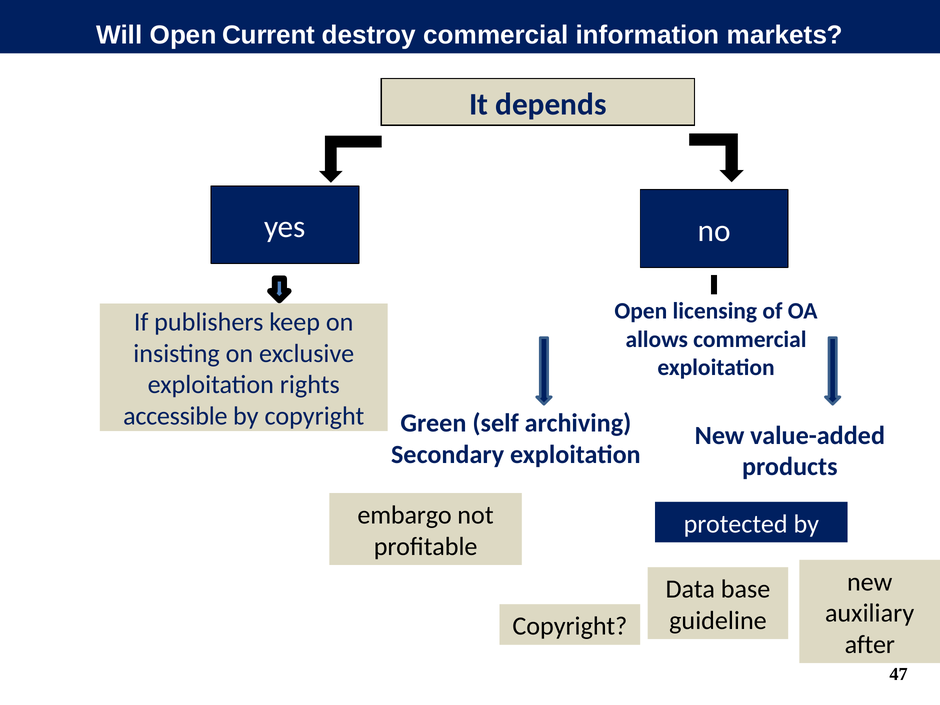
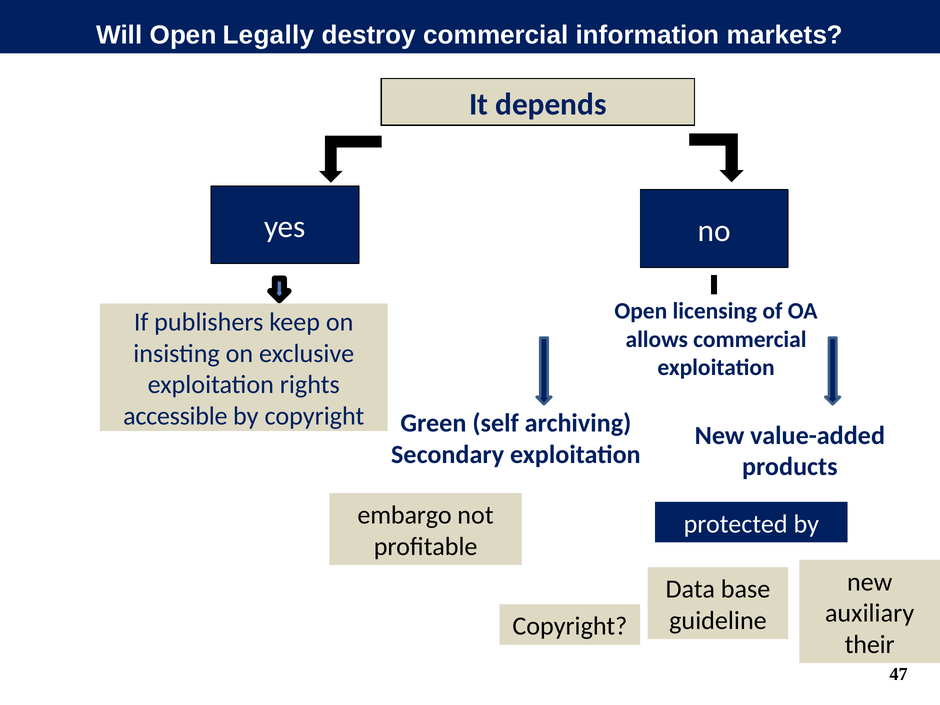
Current: Current -> Legally
after: after -> their
